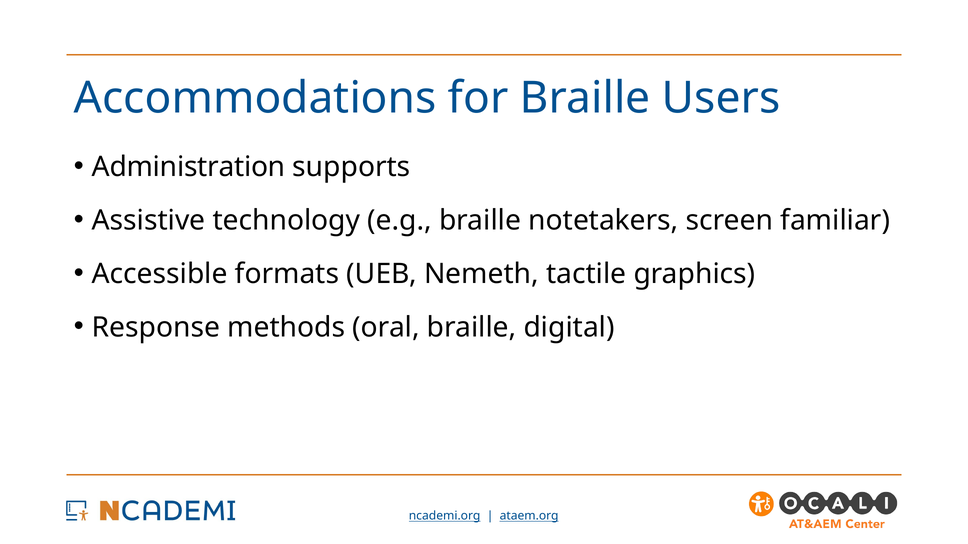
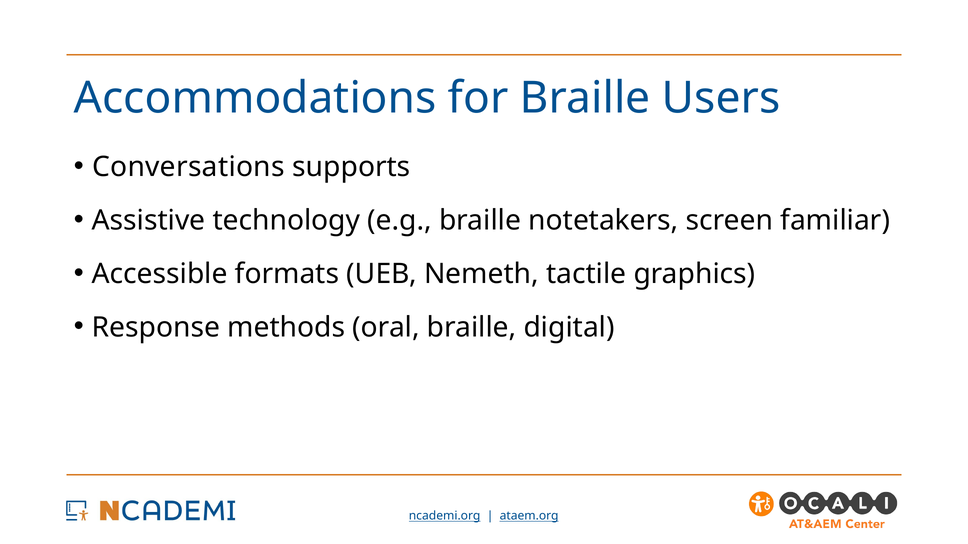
Administration: Administration -> Conversations
